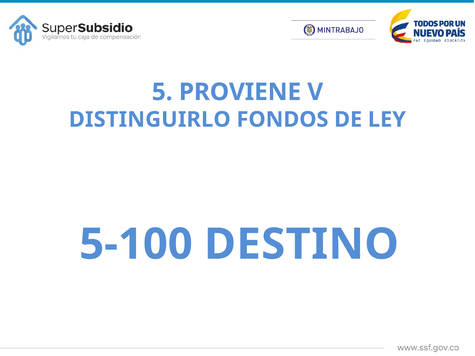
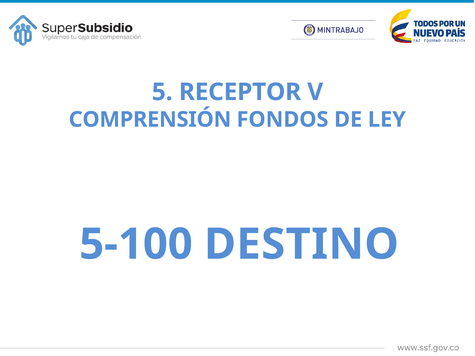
PROVIENE: PROVIENE -> RECEPTOR
DISTINGUIRLO: DISTINGUIRLO -> COMPRENSIÓN
